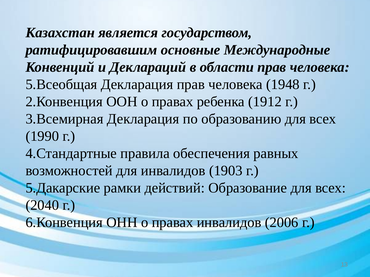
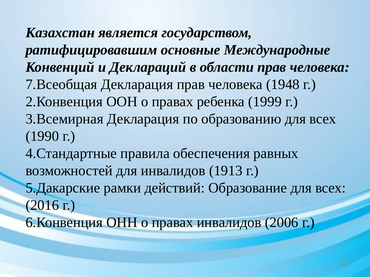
5.Всеобщая: 5.Всеобщая -> 7.Всеобщая
1912: 1912 -> 1999
1903: 1903 -> 1913
2040: 2040 -> 2016
